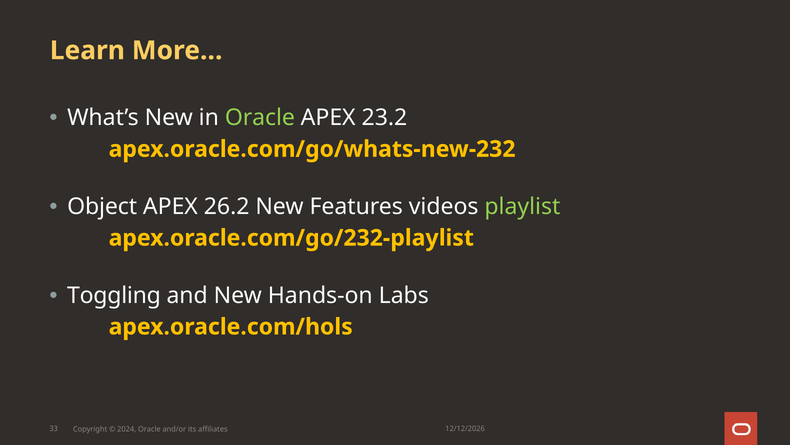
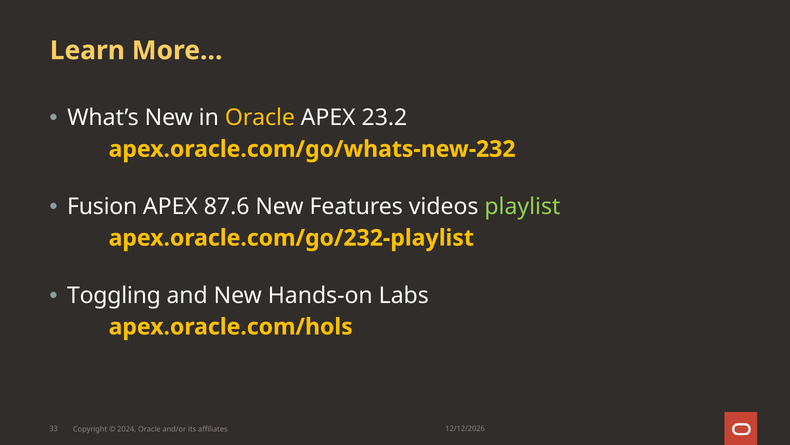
Oracle at (260, 118) colour: light green -> yellow
Object: Object -> Fusion
26.2: 26.2 -> 87.6
